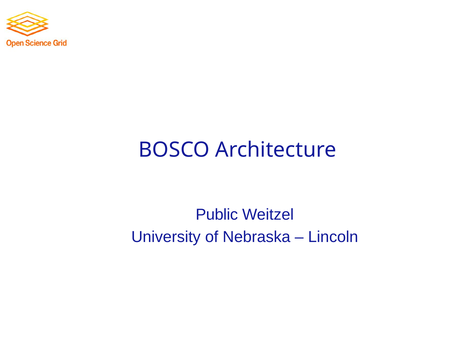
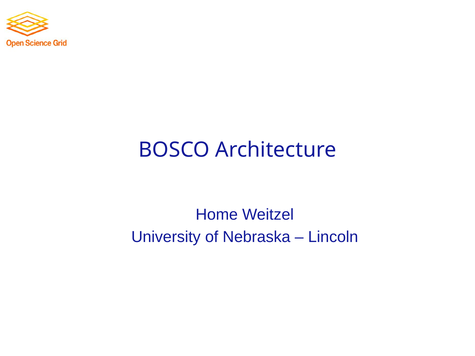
Public: Public -> Home
